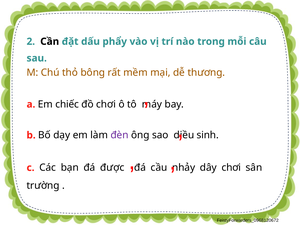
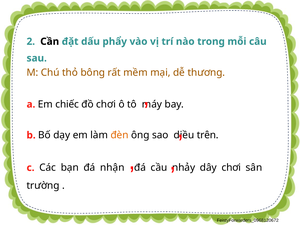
đèn colour: purple -> orange
sinh: sinh -> trên
được: được -> nhận
